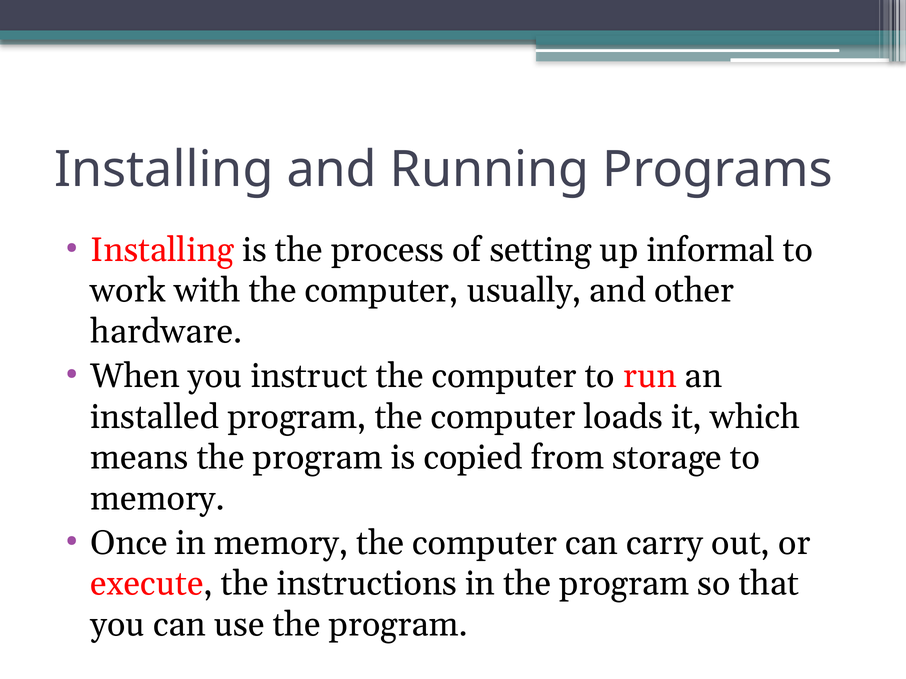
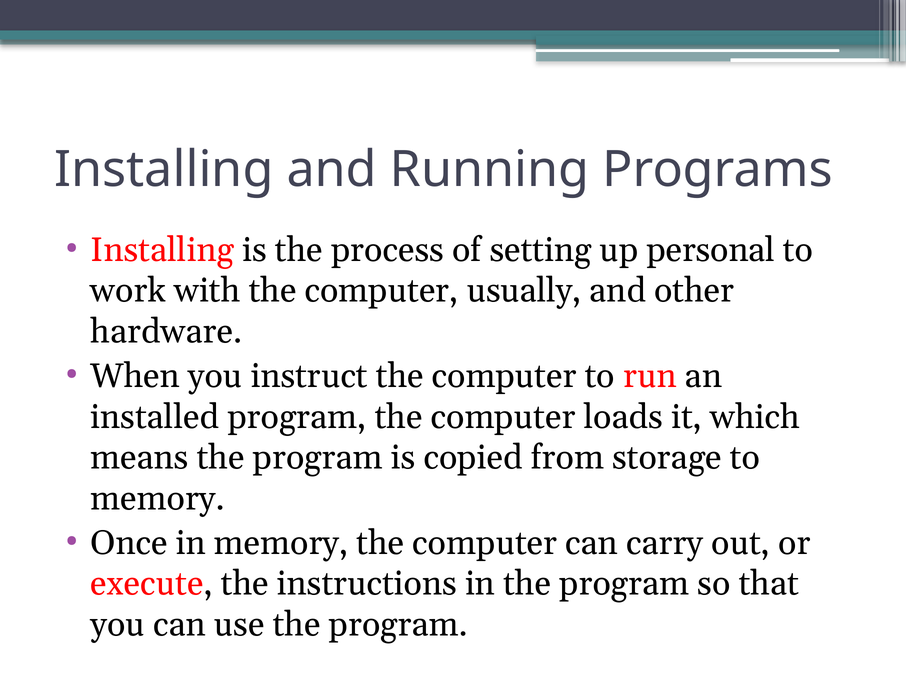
informal: informal -> personal
